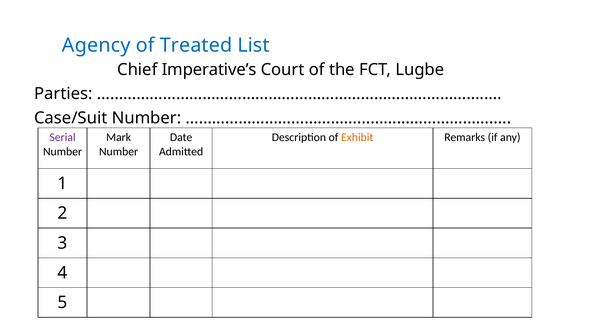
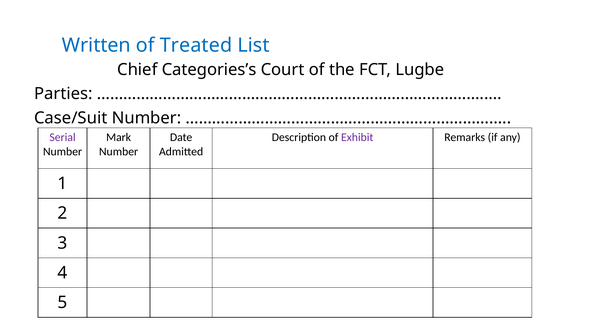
Agency: Agency -> Written
Imperative’s: Imperative’s -> Categories’s
Exhibit colour: orange -> purple
